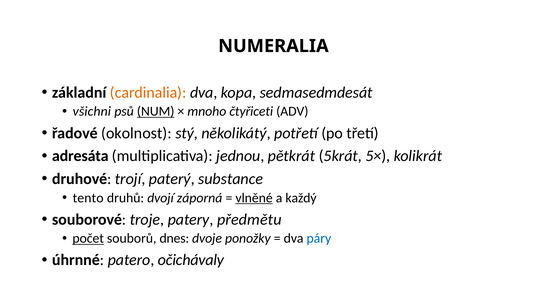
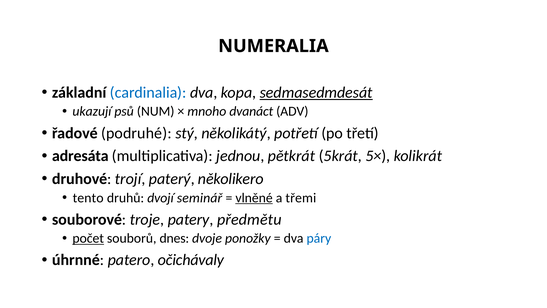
cardinalia colour: orange -> blue
sedmasedmdesát underline: none -> present
všichni: všichni -> ukazují
NUM underline: present -> none
čtyřiceti: čtyřiceti -> dvanáct
okolnost: okolnost -> podruhé
substance: substance -> několikero
záporná: záporná -> seminář
každý: každý -> třemi
